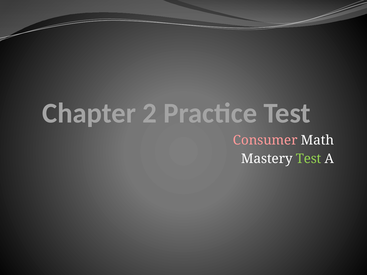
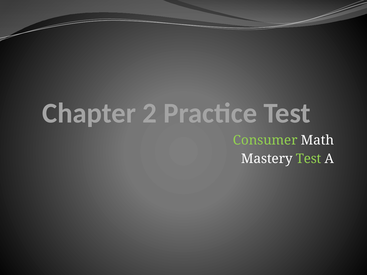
Consumer colour: pink -> light green
